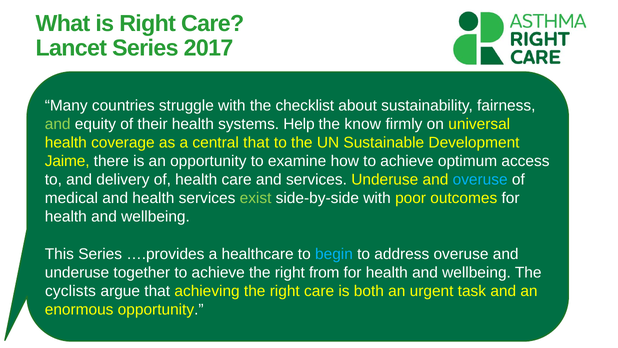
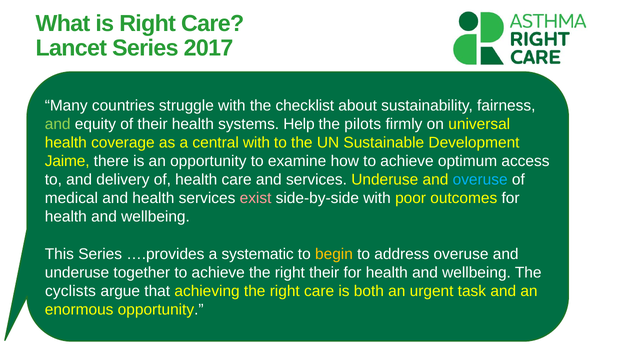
know: know -> pilots
central that: that -> with
exist colour: light green -> pink
healthcare: healthcare -> systematic
begin colour: light blue -> yellow
right from: from -> their
